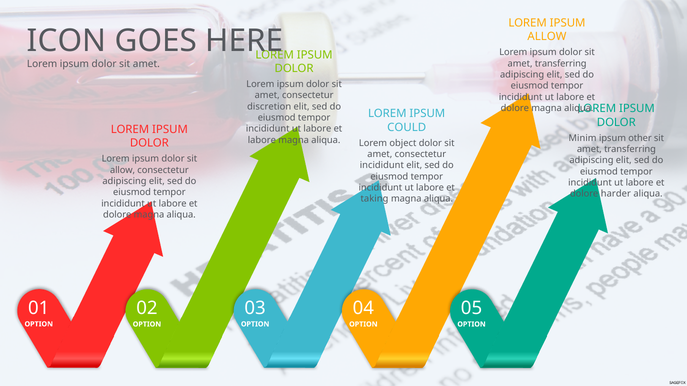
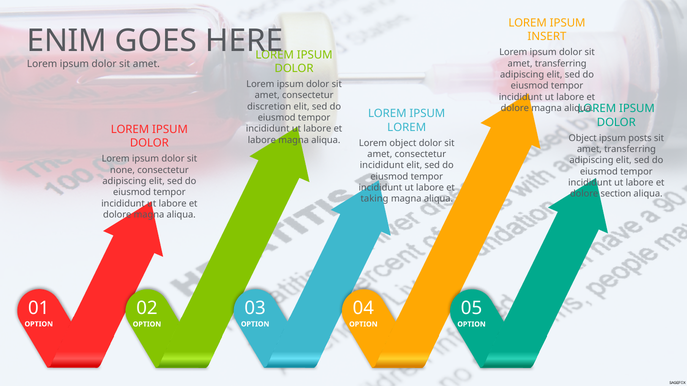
ICON: ICON -> ENIM
ALLOW at (547, 37): ALLOW -> INSERT
COULD at (407, 127): COULD -> LOREM
Minim at (583, 138): Minim -> Object
other: other -> posts
allow at (123, 170): allow -> none
harder: harder -> section
